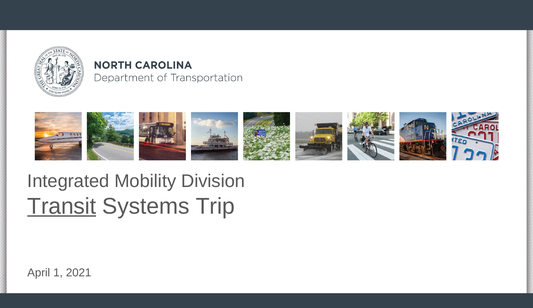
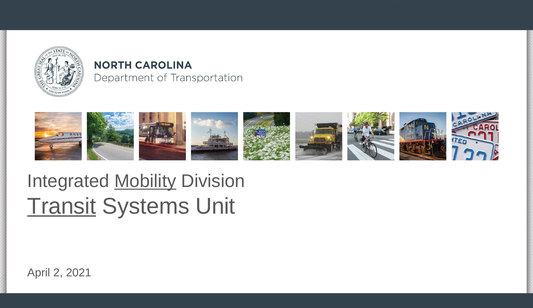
Mobility underline: none -> present
Trip: Trip -> Unit
1: 1 -> 2
